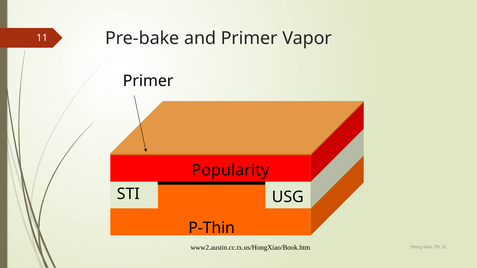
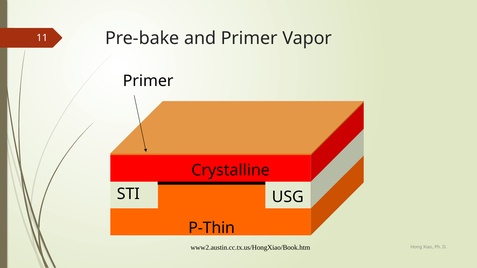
Popularity: Popularity -> Crystalline
